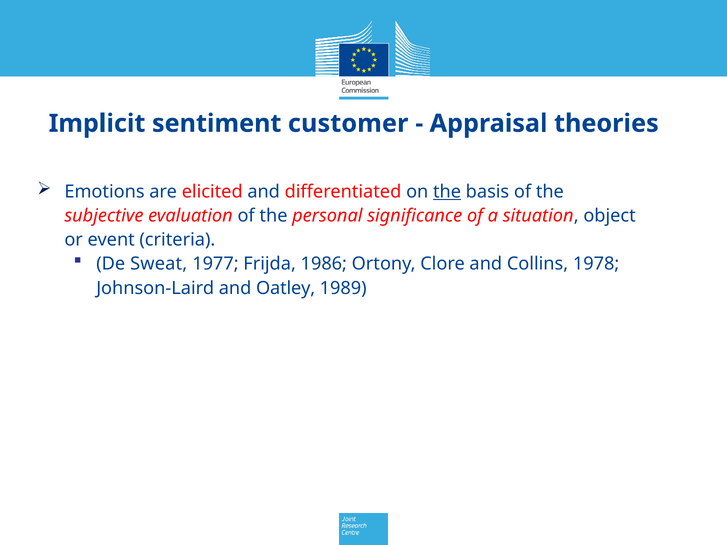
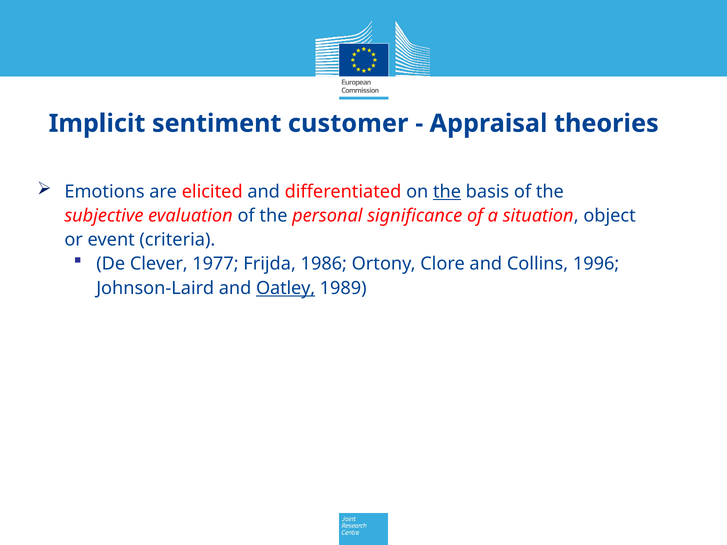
Sweat: Sweat -> Clever
1978: 1978 -> 1996
Oatley underline: none -> present
